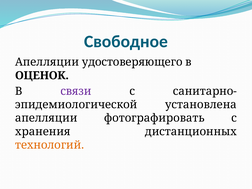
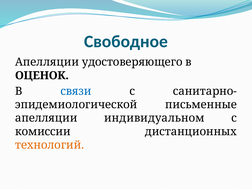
связи colour: purple -> blue
установлена: установлена -> письменные
фотографировать: фотографировать -> индивидуальном
хранения: хранения -> комиссии
